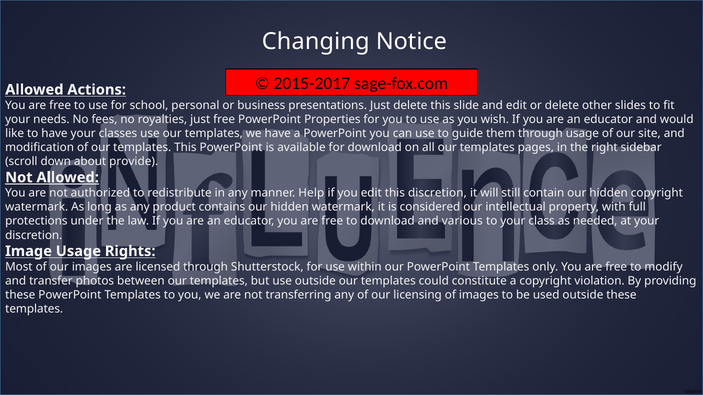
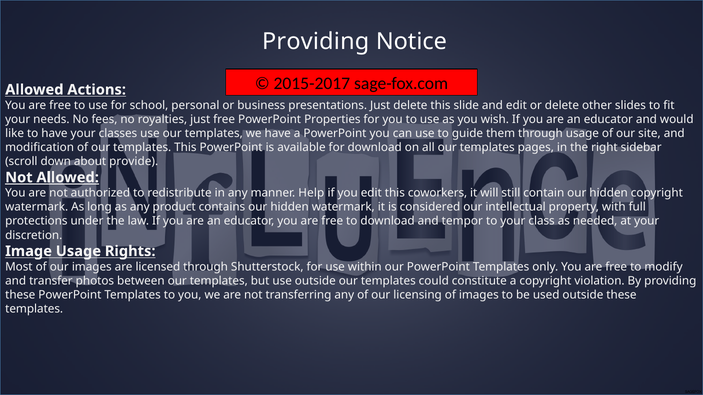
Changing at (316, 42): Changing -> Providing
this discretion: discretion -> coworkers
various: various -> tempor
